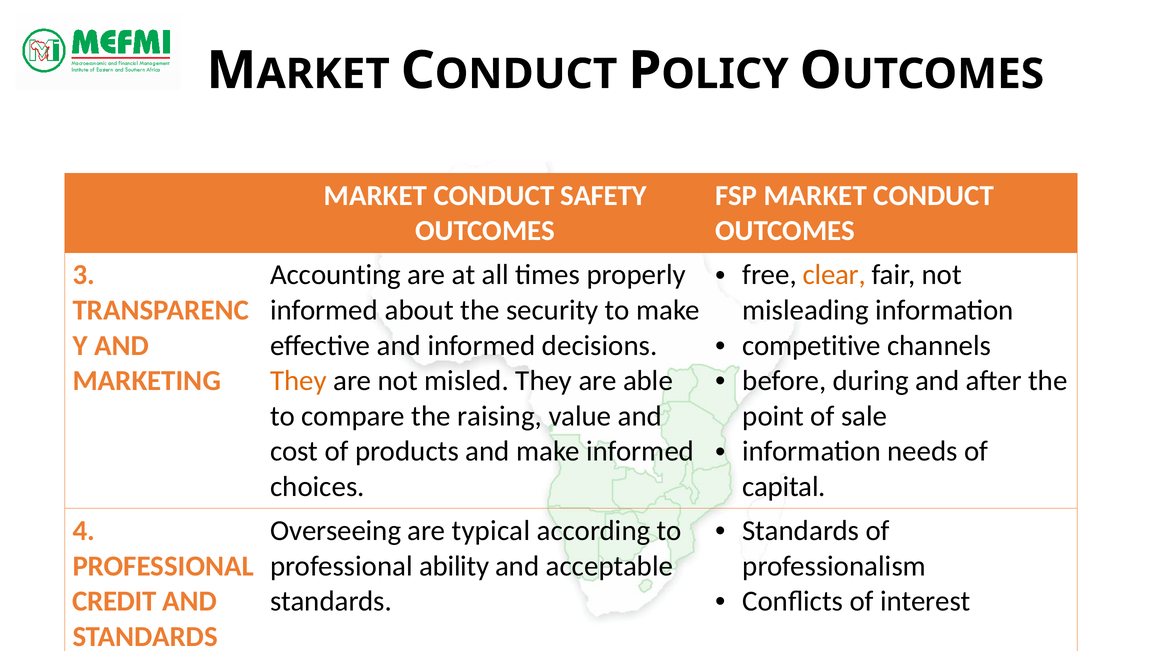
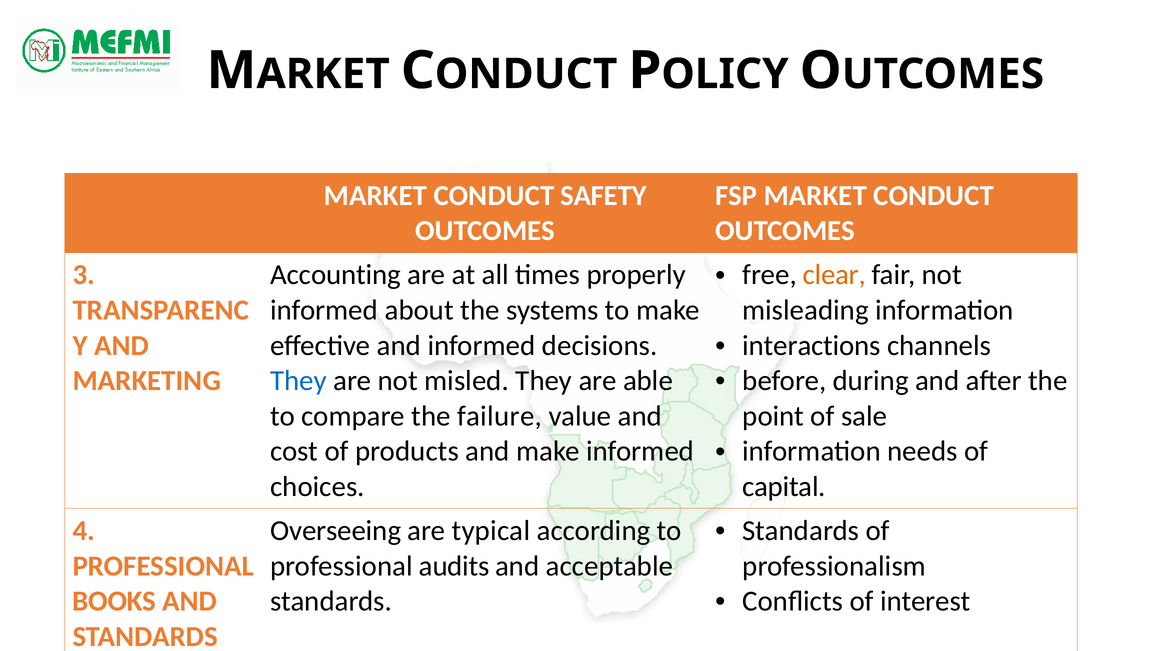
security: security -> systems
competitive: competitive -> interactions
They at (298, 381) colour: orange -> blue
raising: raising -> failure
ability: ability -> audits
CREDIT: CREDIT -> BOOKS
